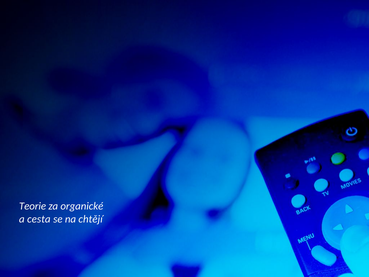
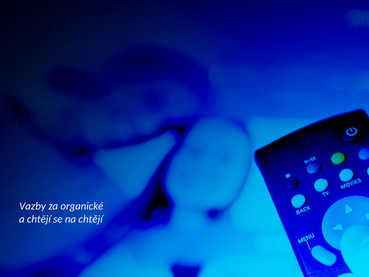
Teorie: Teorie -> Vazby
a cesta: cesta -> chtějí
